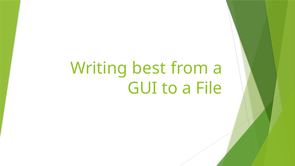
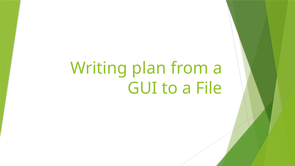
best: best -> plan
